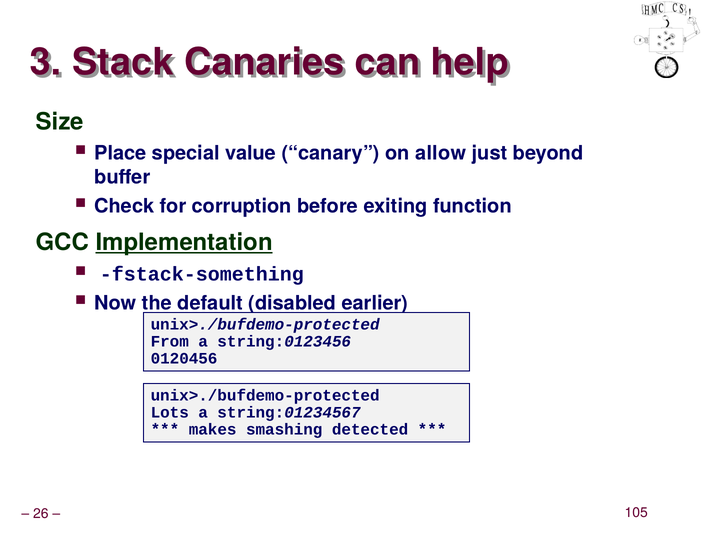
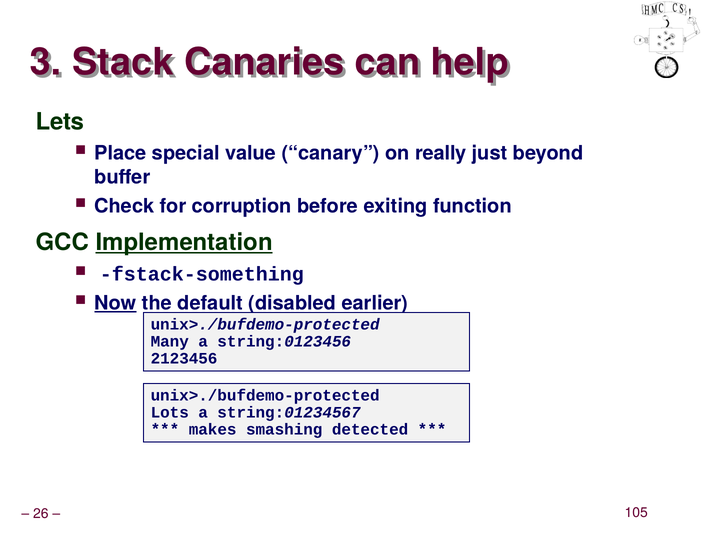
Size: Size -> Lets
allow: allow -> really
Now underline: none -> present
From: From -> Many
0120456: 0120456 -> 2123456
